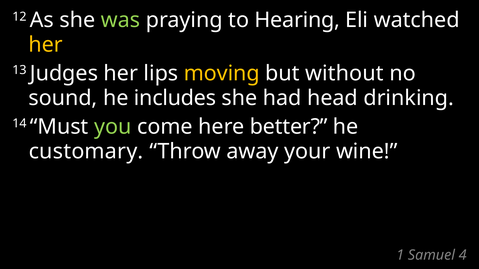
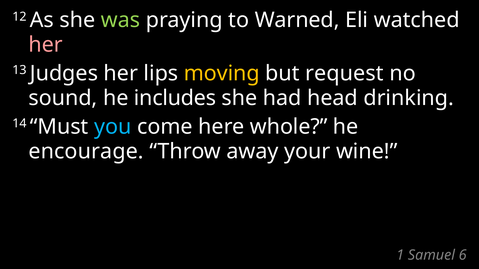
Hearing: Hearing -> Warned
her at (46, 45) colour: yellow -> pink
without: without -> request
you colour: light green -> light blue
better: better -> whole
customary: customary -> encourage
4: 4 -> 6
